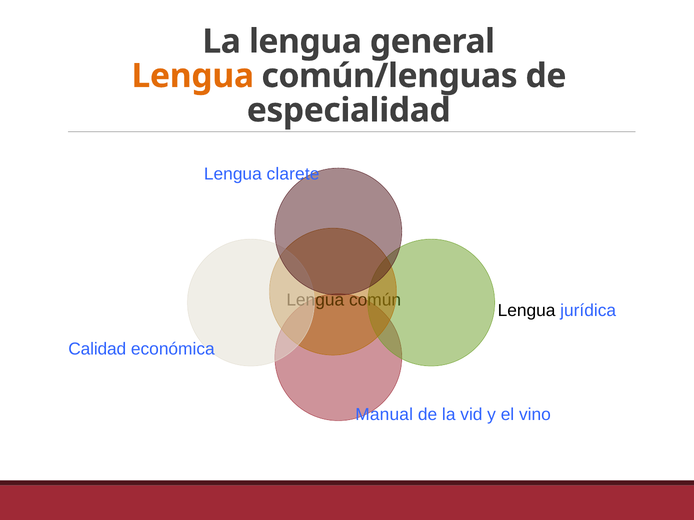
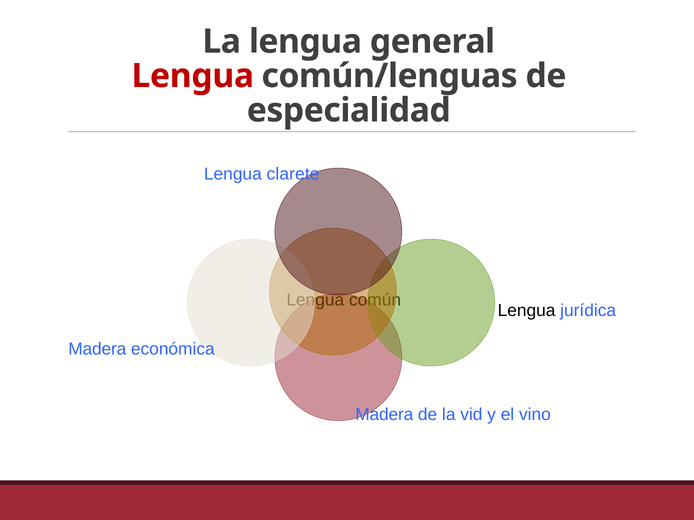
Lengua at (193, 76) colour: orange -> red
Calidad at (97, 349): Calidad -> Madera
Manual at (384, 415): Manual -> Madera
